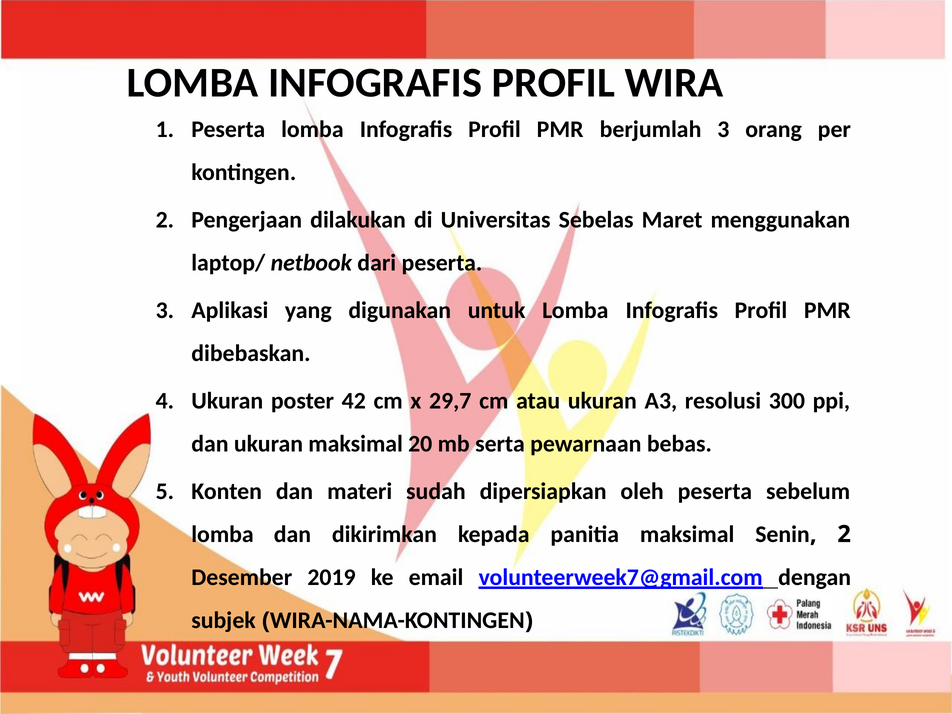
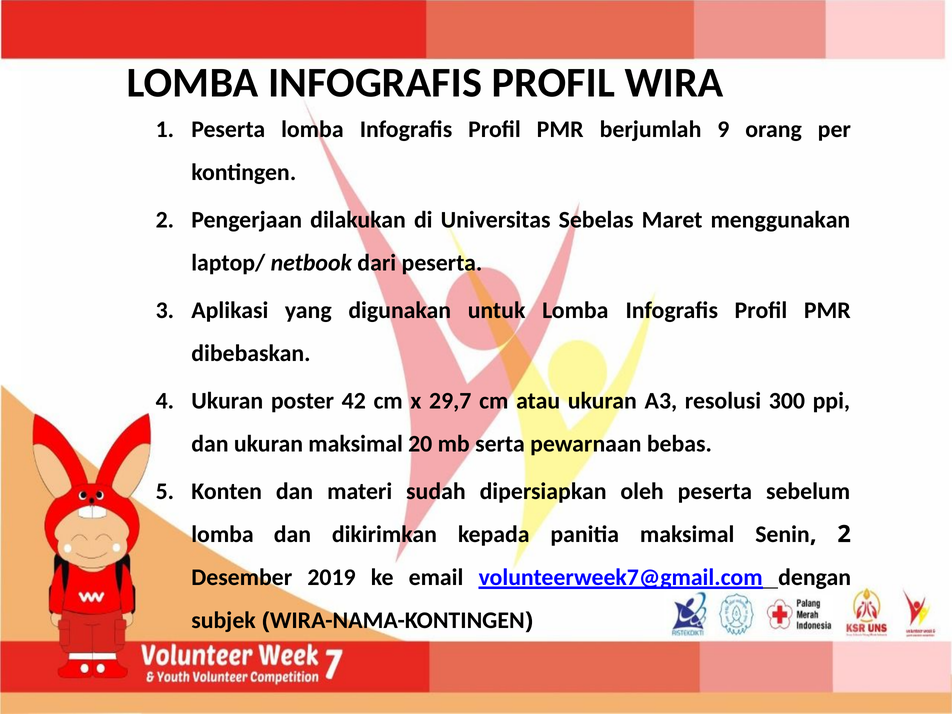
berjumlah 3: 3 -> 9
